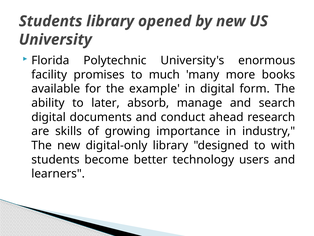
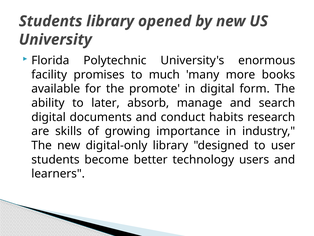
example: example -> promote
ahead: ahead -> habits
with: with -> user
